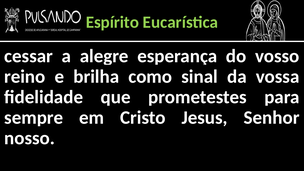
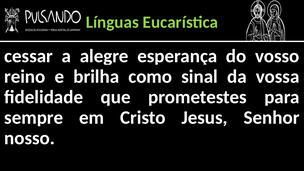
Espírito: Espírito -> Línguas
